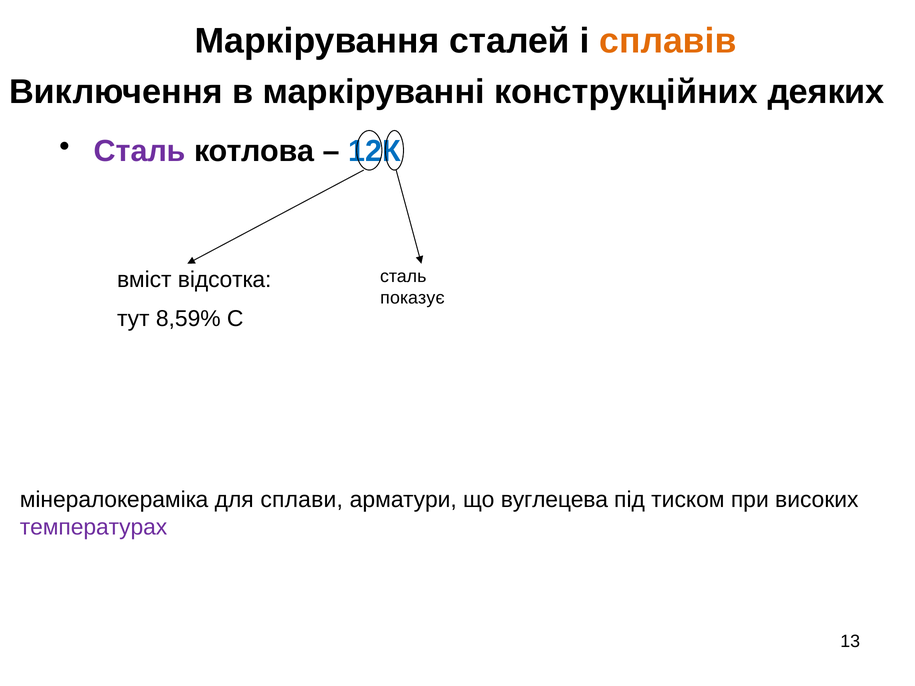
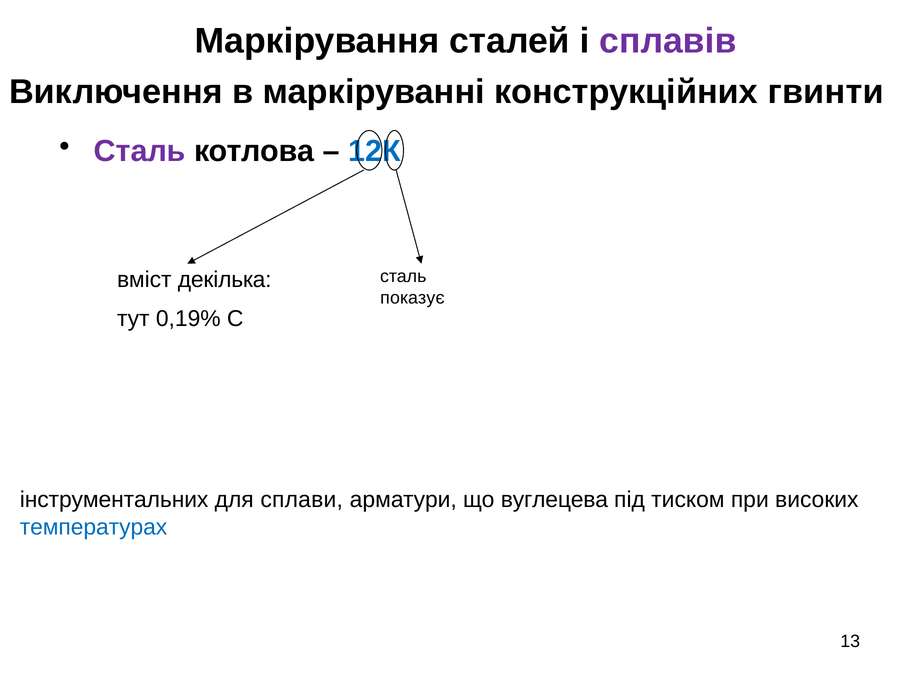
сплавів colour: orange -> purple
деяких: деяких -> гвинти
відсотка: відсотка -> декілька
8,59%: 8,59% -> 0,19%
мінералокераміка: мінералокераміка -> інструментальних
температурах colour: purple -> blue
